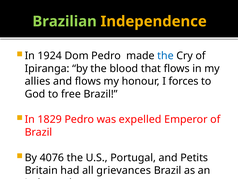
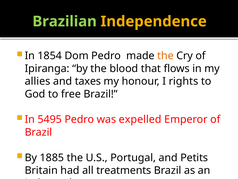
1924: 1924 -> 1854
the at (165, 56) colour: blue -> orange
and flows: flows -> taxes
forces: forces -> rights
1829: 1829 -> 5495
4076: 4076 -> 1885
grievances: grievances -> treatments
